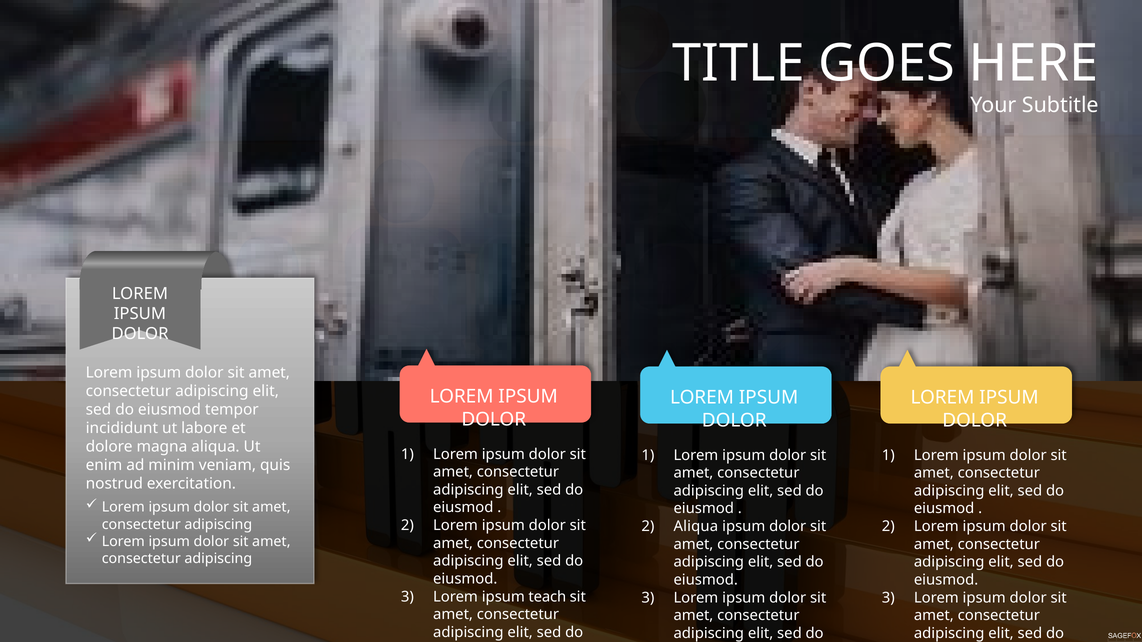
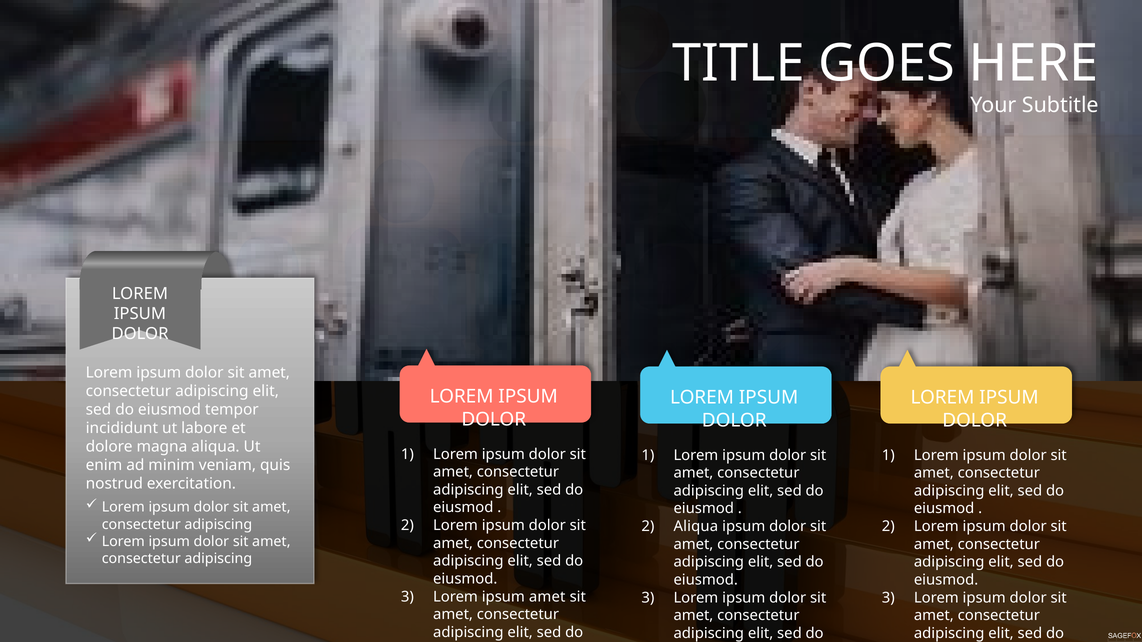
ipsum teach: teach -> amet
